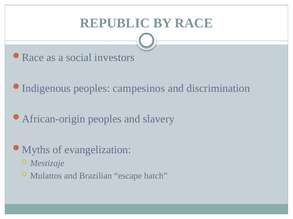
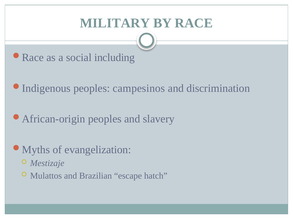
REPUBLIC: REPUBLIC -> MILITARY
investors: investors -> including
